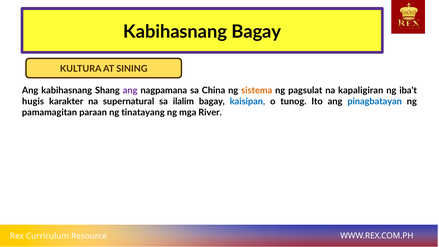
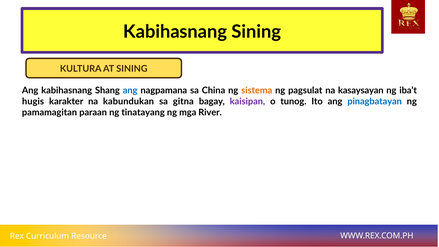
Kabihasnang Bagay: Bagay -> Sining
ang at (130, 90) colour: purple -> blue
kapaligiran: kapaligiran -> kasaysayan
supernatural: supernatural -> kabundukan
ilalim: ilalim -> gitna
kaisipan colour: blue -> purple
